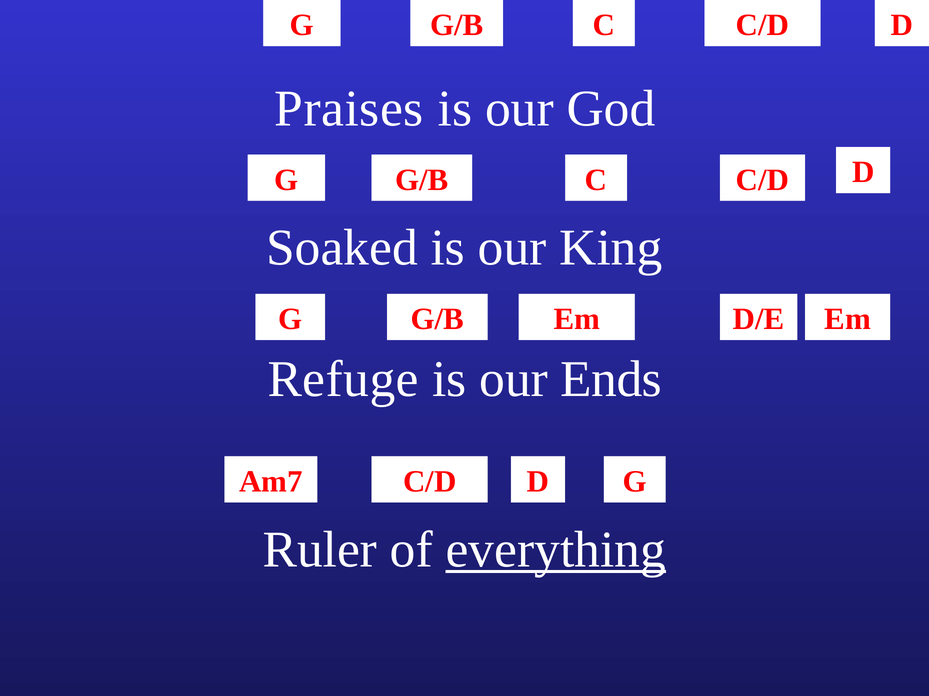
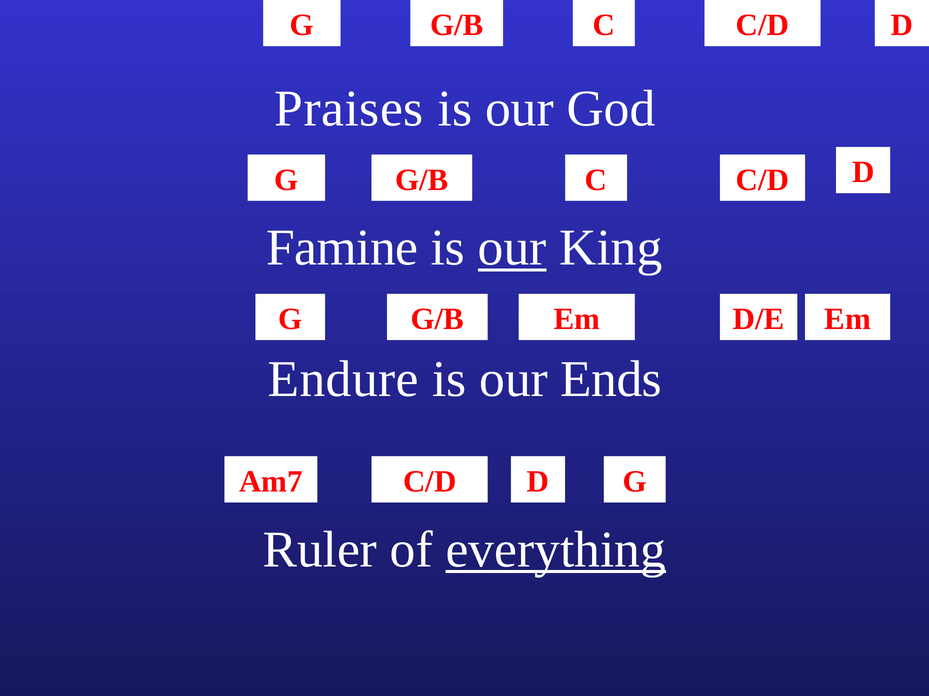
Soaked: Soaked -> Famine
our at (512, 248) underline: none -> present
Refuge: Refuge -> Endure
